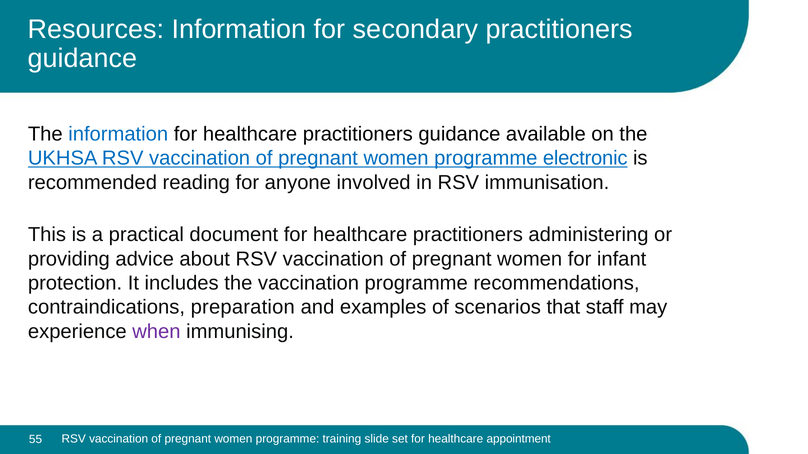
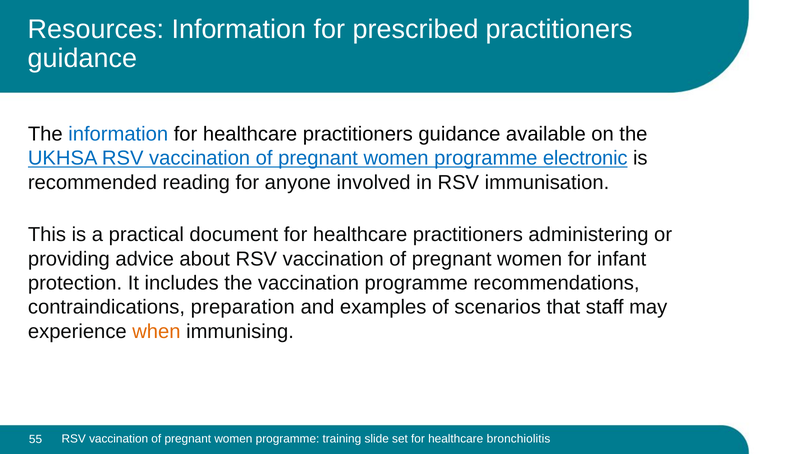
secondary: secondary -> prescribed
when colour: purple -> orange
appointment: appointment -> bronchiolitis
